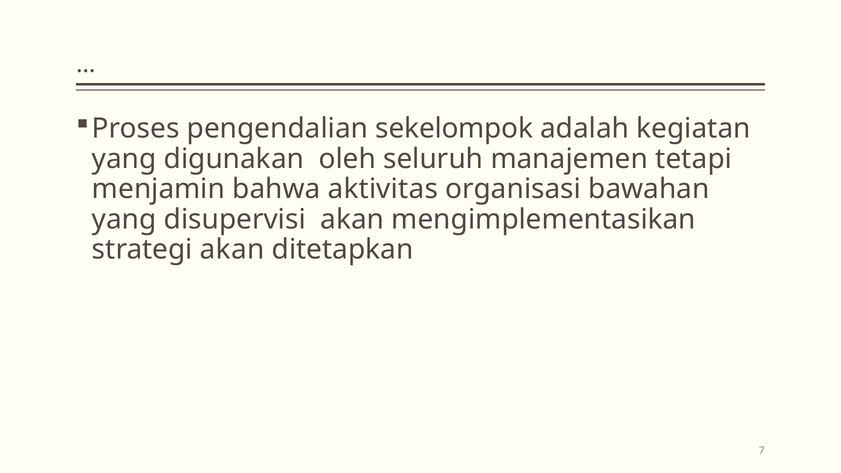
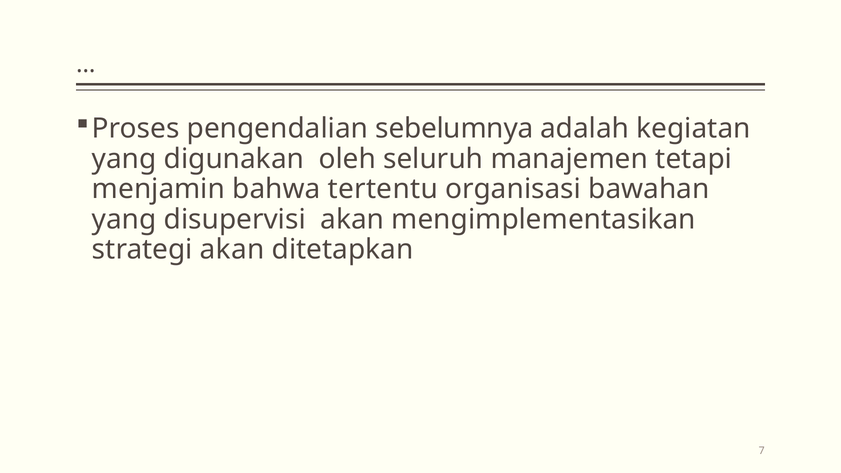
sekelompok: sekelompok -> sebelumnya
aktivitas: aktivitas -> tertentu
